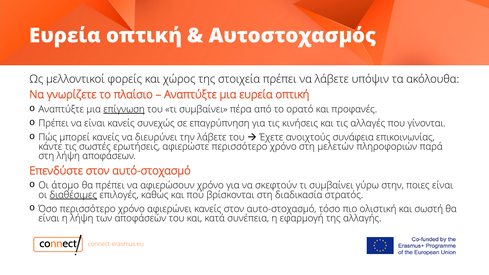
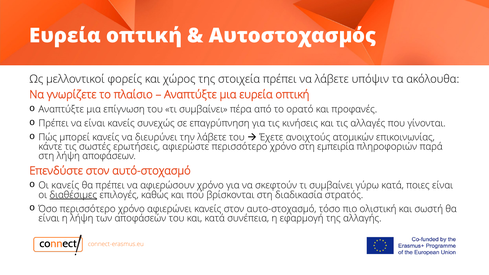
επίγνωση underline: present -> none
συνάφεια: συνάφεια -> ατομικών
μελετών: μελετών -> εμπειρία
Οι άτομο: άτομο -> κανείς
γύρω στην: στην -> κατά
